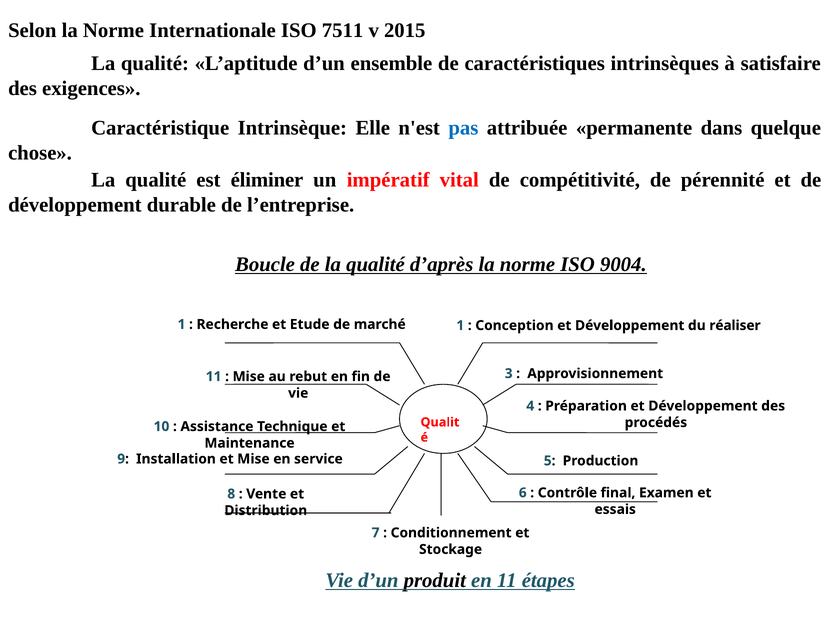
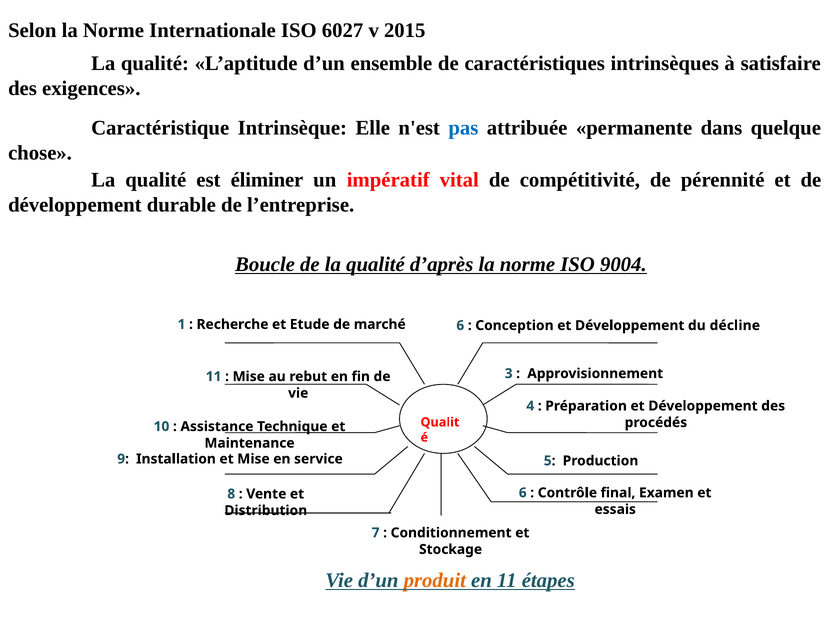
7511: 7511 -> 6027
marché 1: 1 -> 6
réaliser: réaliser -> décline
produit colour: black -> orange
